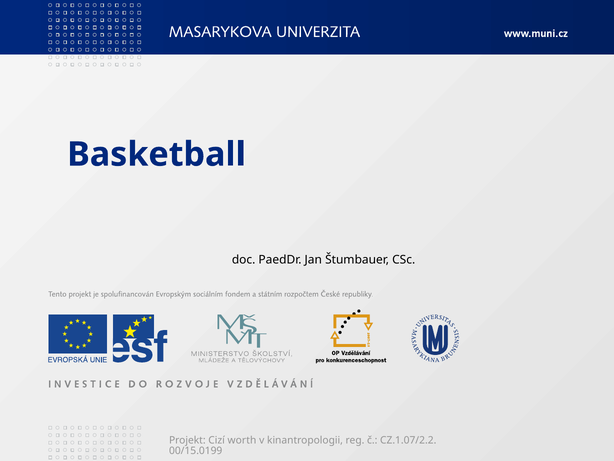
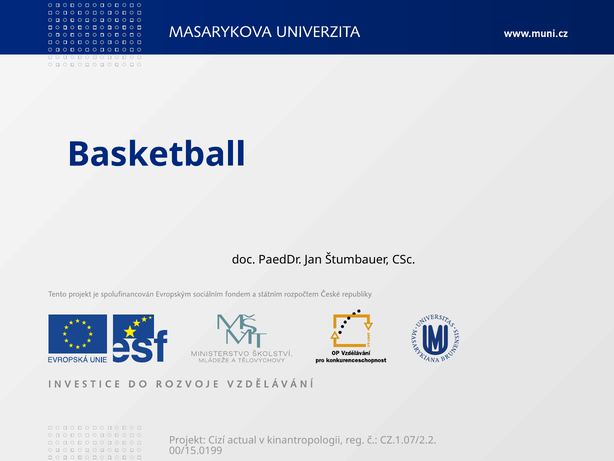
worth: worth -> actual
